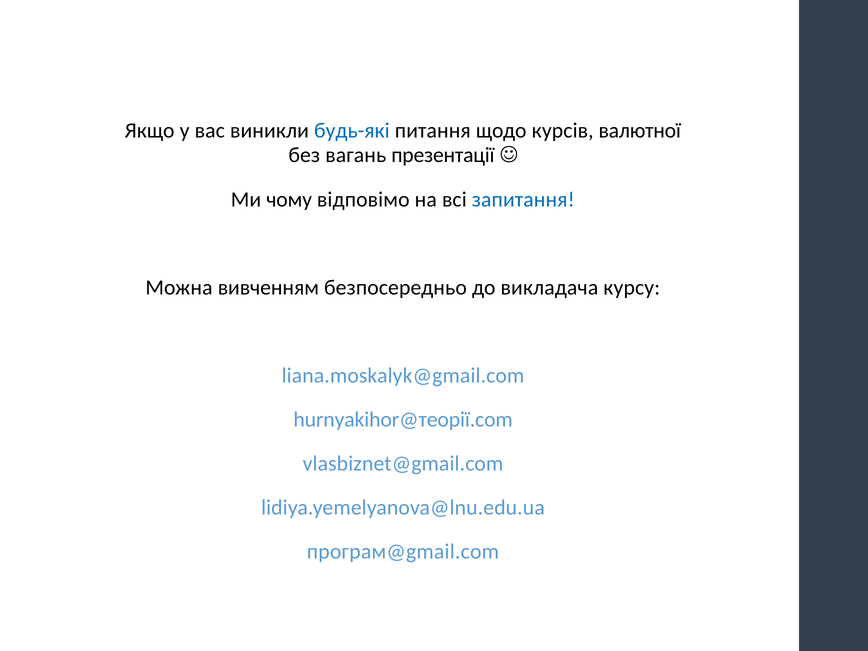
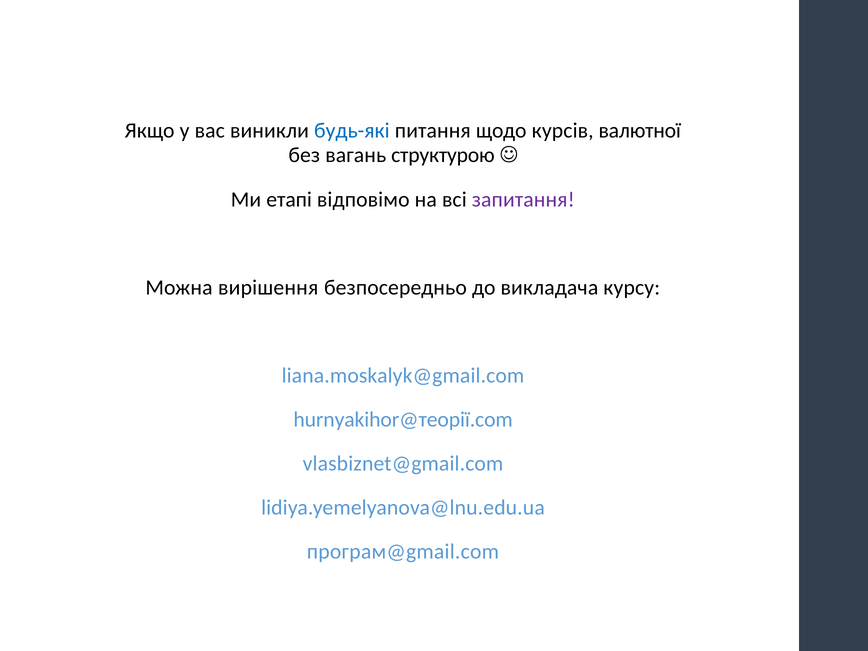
презентації: презентації -> структурою
чому: чому -> етапі
запитання colour: blue -> purple
вивченням: вивченням -> вирішення
